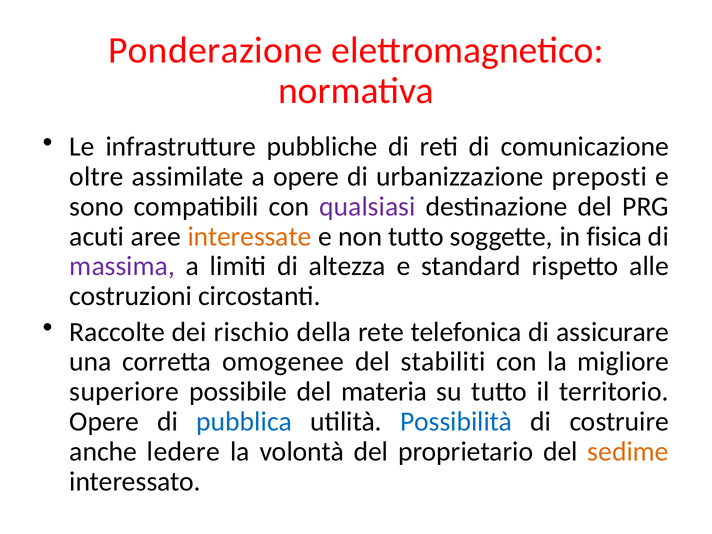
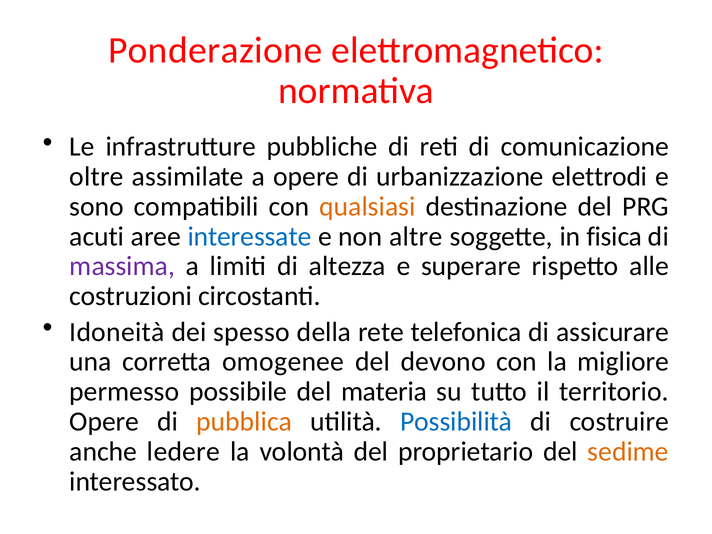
preposti: preposti -> elettrodi
qualsiasi colour: purple -> orange
interessate colour: orange -> blue
non tutto: tutto -> altre
standard: standard -> superare
Raccolte: Raccolte -> Idoneità
rischio: rischio -> spesso
stabiliti: stabiliti -> devono
superiore: superiore -> permesso
pubblica colour: blue -> orange
